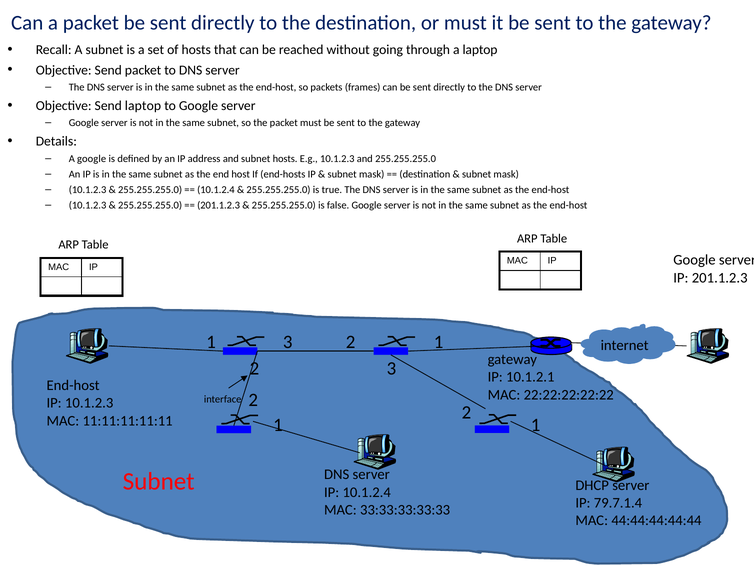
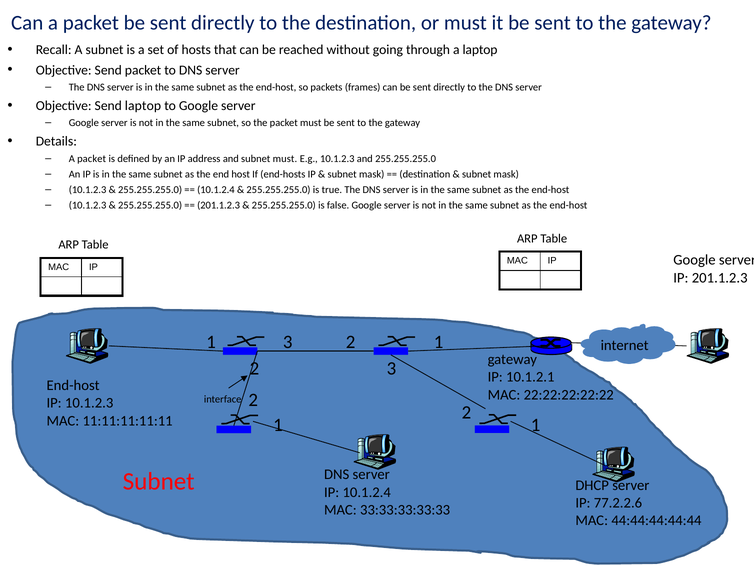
google at (92, 158): google -> packet
subnet hosts: hosts -> must
79.7.1.4: 79.7.1.4 -> 77.2.2.6
